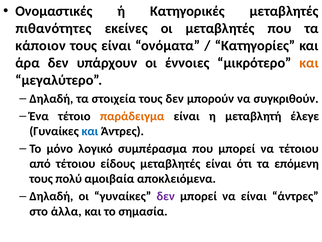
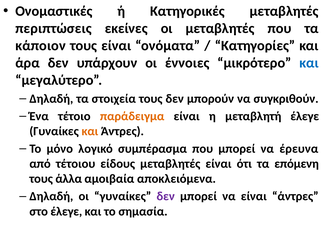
πιθανότητες: πιθανότητες -> περιπτώσεις
και at (309, 63) colour: orange -> blue
και at (90, 131) colour: blue -> orange
να τέτοιου: τέτοιου -> έρευνα
πολύ: πολύ -> άλλα
στο άλλα: άλλα -> έλεγε
